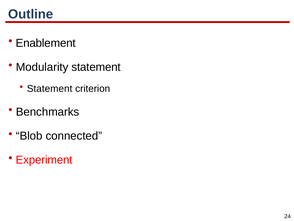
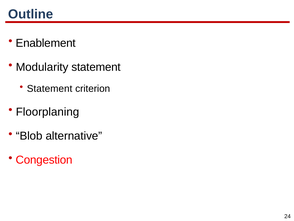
Benchmarks: Benchmarks -> Floorplaning
connected: connected -> alternative
Experiment: Experiment -> Congestion
